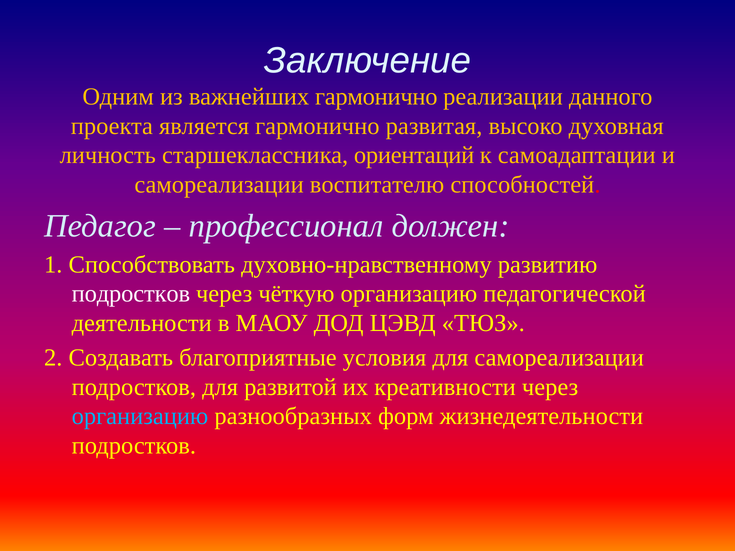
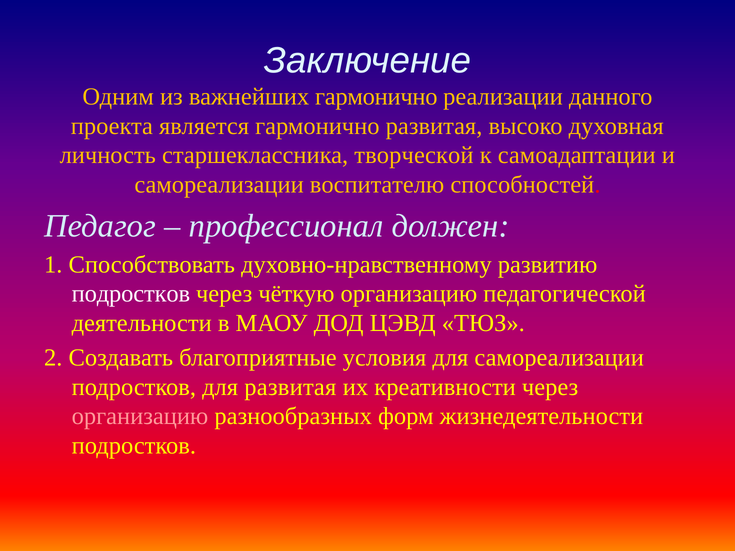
ориентаций: ориентаций -> творческой
для развитой: развитой -> развитая
организацию at (140, 417) colour: light blue -> pink
